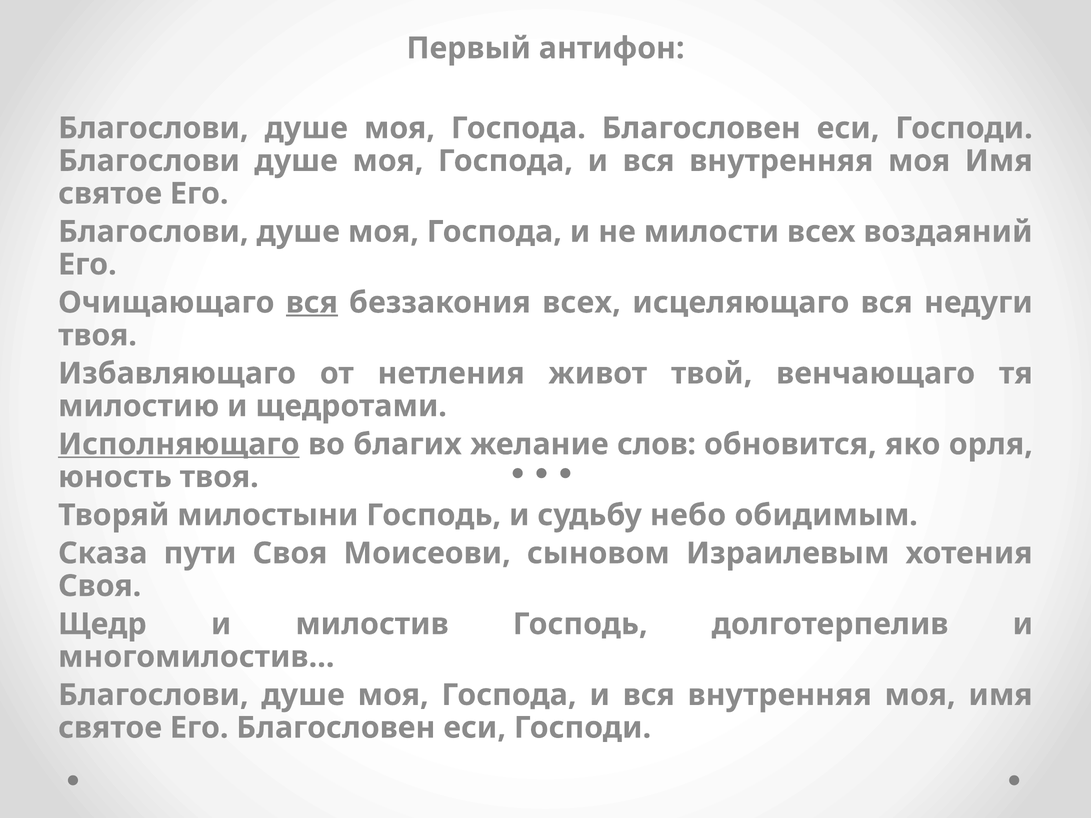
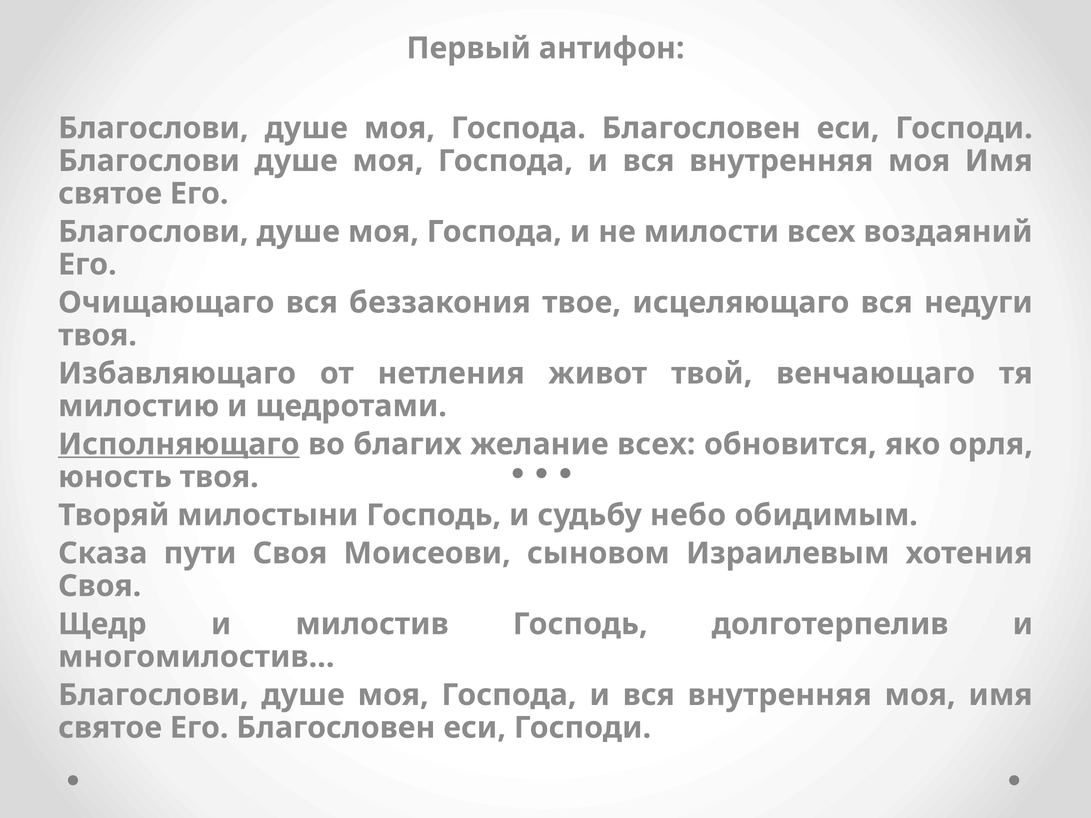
вся at (312, 303) underline: present -> none
беззакония всех: всех -> твое
желание слов: слов -> всех
